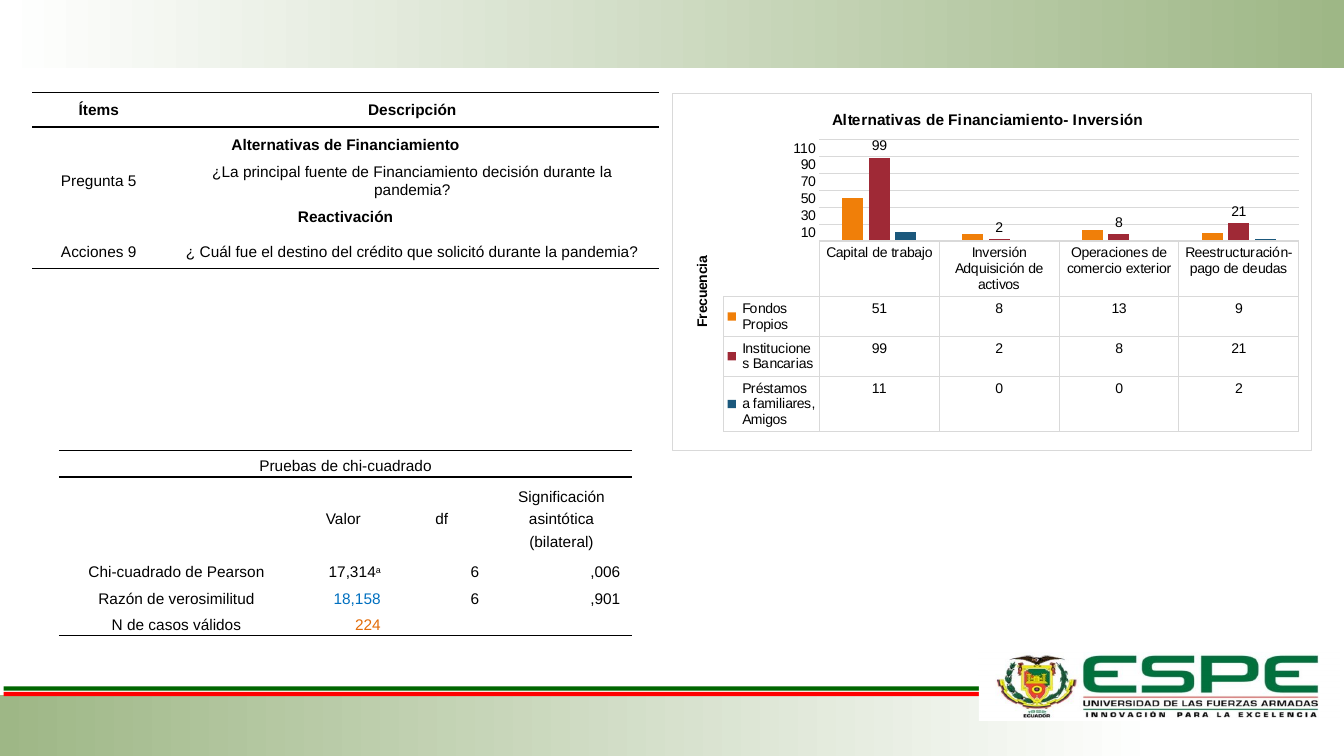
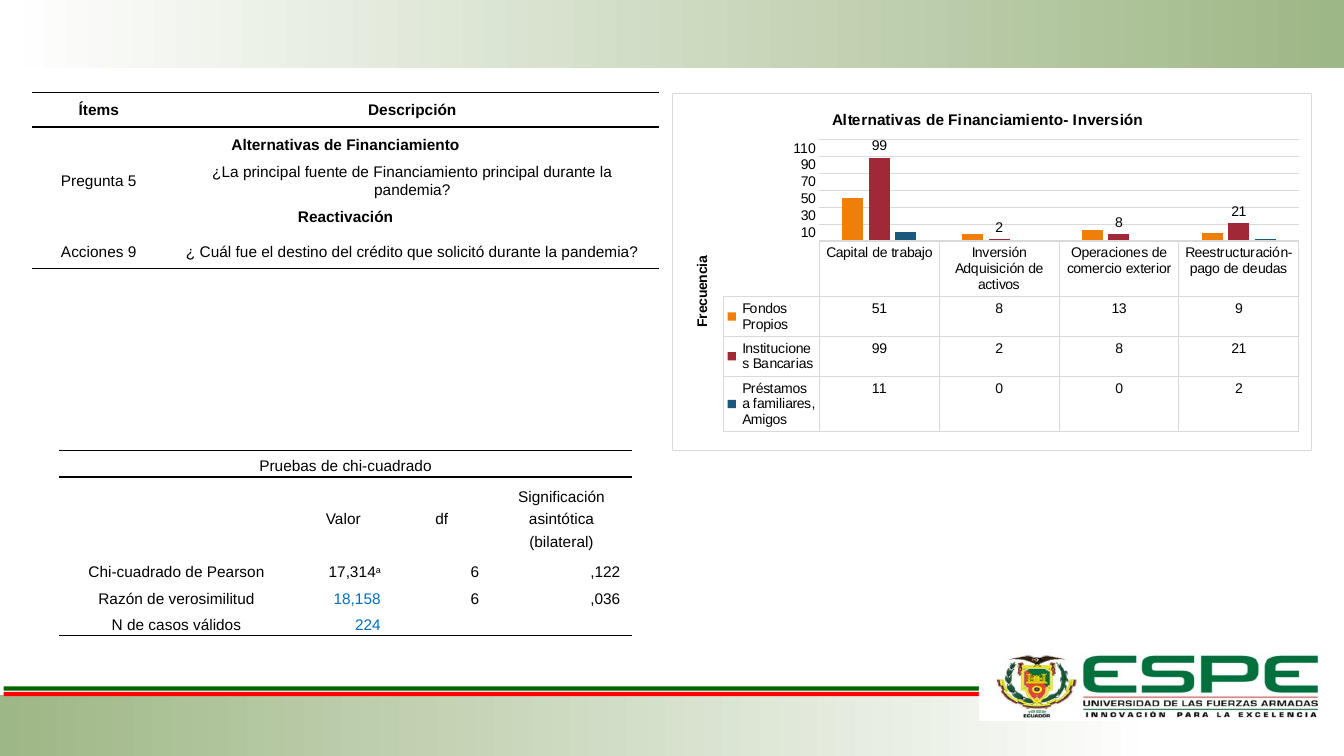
Financiamiento decisión: decisión -> principal
,006: ,006 -> ,122
,901: ,901 -> ,036
224 colour: orange -> blue
